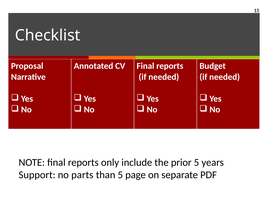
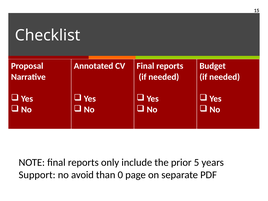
parts: parts -> avoid
than 5: 5 -> 0
